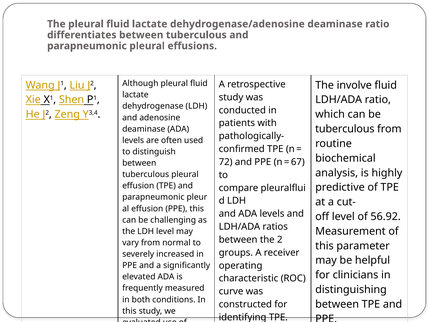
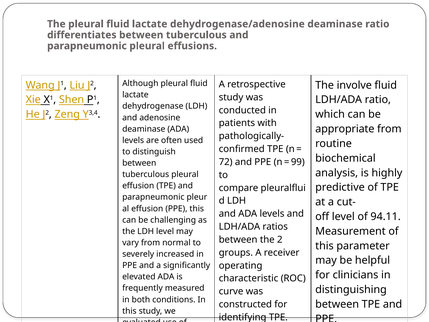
tuberculous at (345, 129): tuberculous -> appropriate
67: 67 -> 99
56.92: 56.92 -> 94.11
